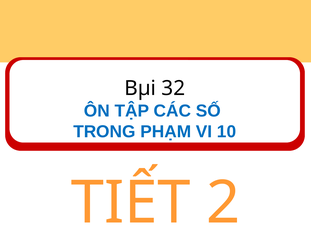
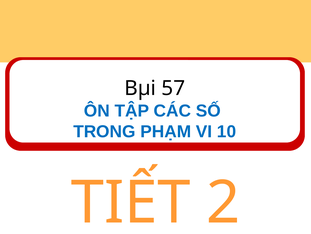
32: 32 -> 57
